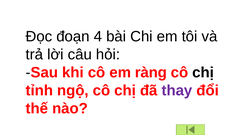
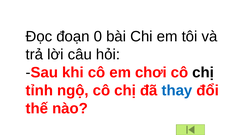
4: 4 -> 0
ràng: ràng -> chơi
thay colour: purple -> blue
